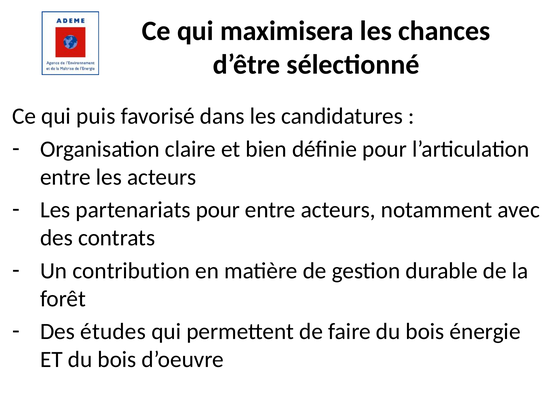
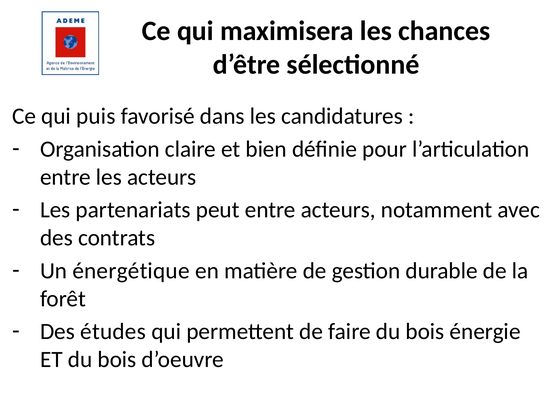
partenariats pour: pour -> peut
contribution: contribution -> énergétique
